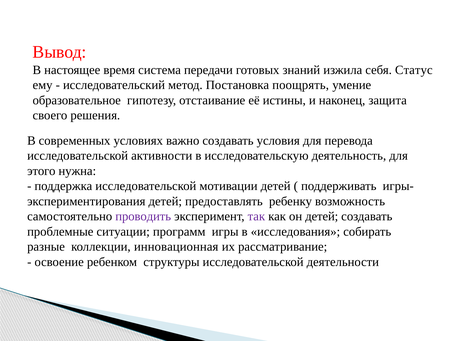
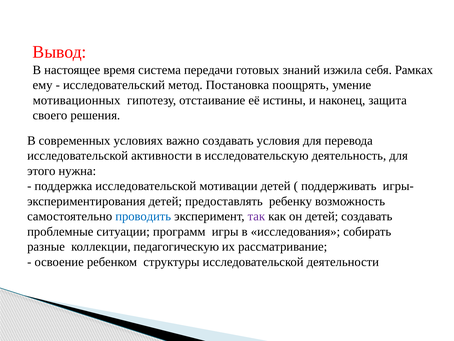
Статус: Статус -> Рамках
образовательное: образовательное -> мотивационных
проводить colour: purple -> blue
инновационная: инновационная -> педагогическую
